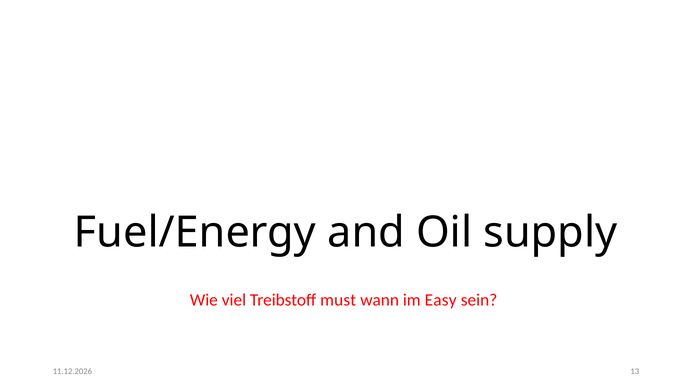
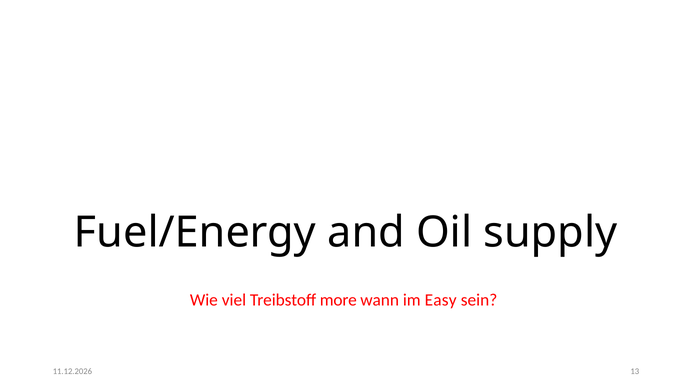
must: must -> more
